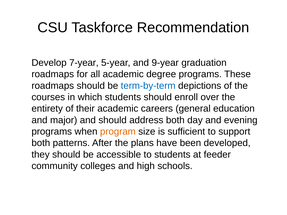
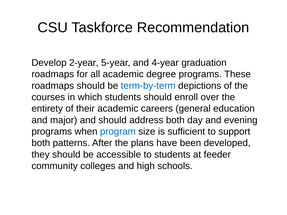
7-year: 7-year -> 2-year
9-year: 9-year -> 4-year
program colour: orange -> blue
